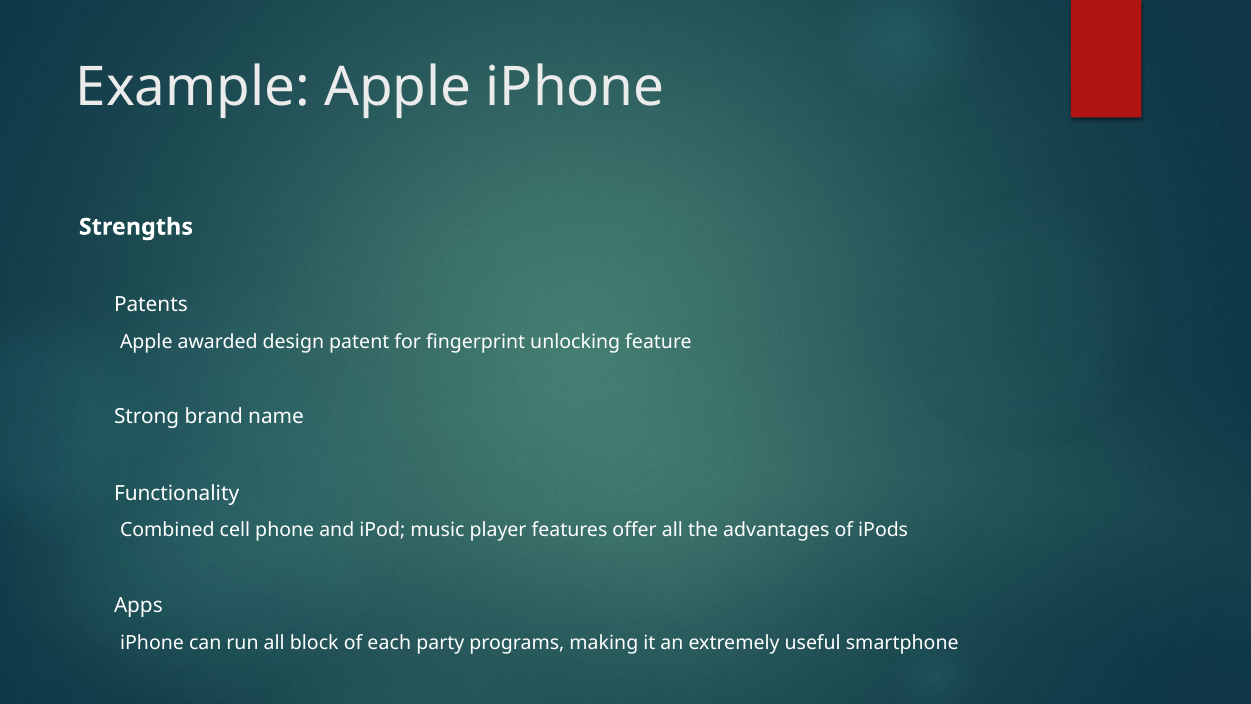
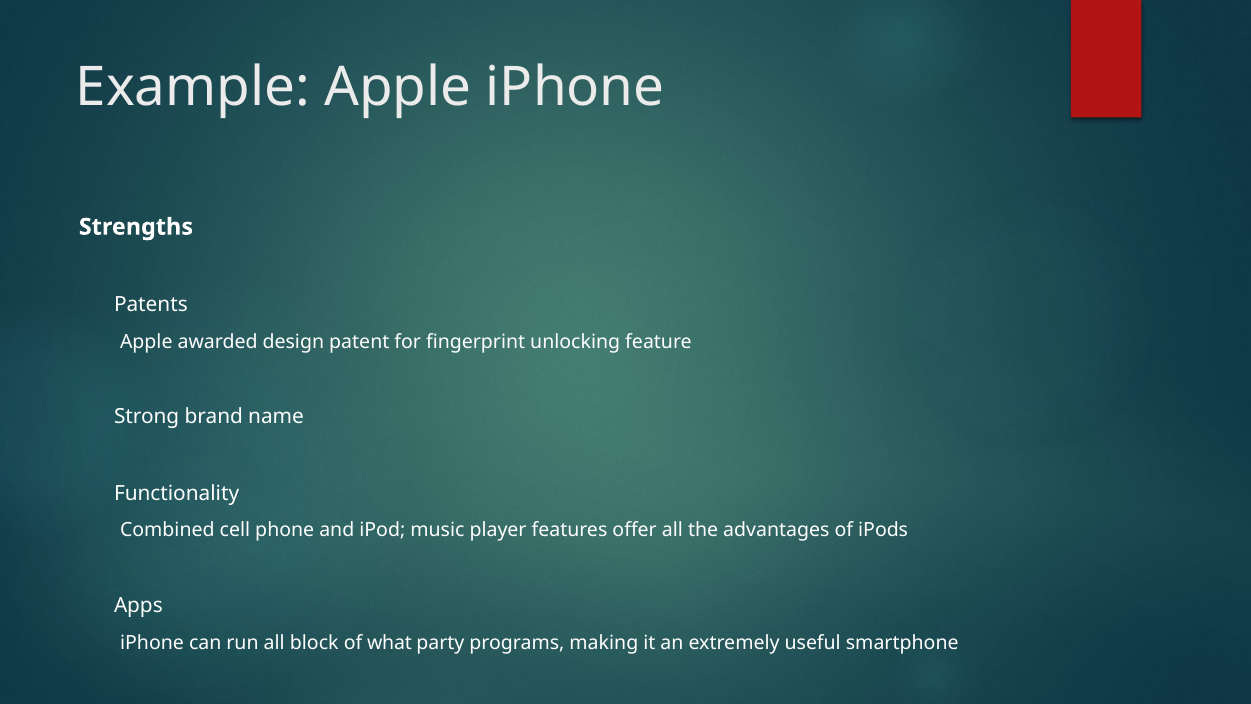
each: each -> what
